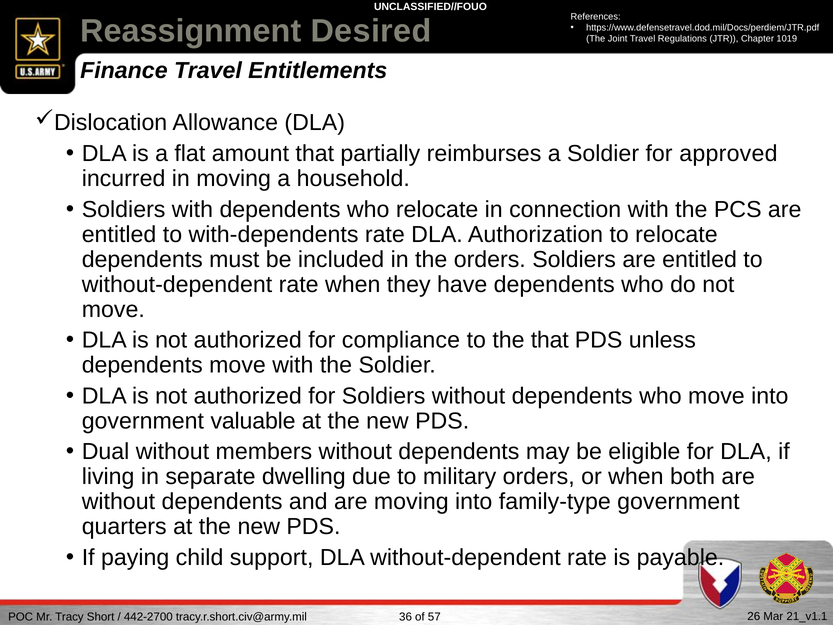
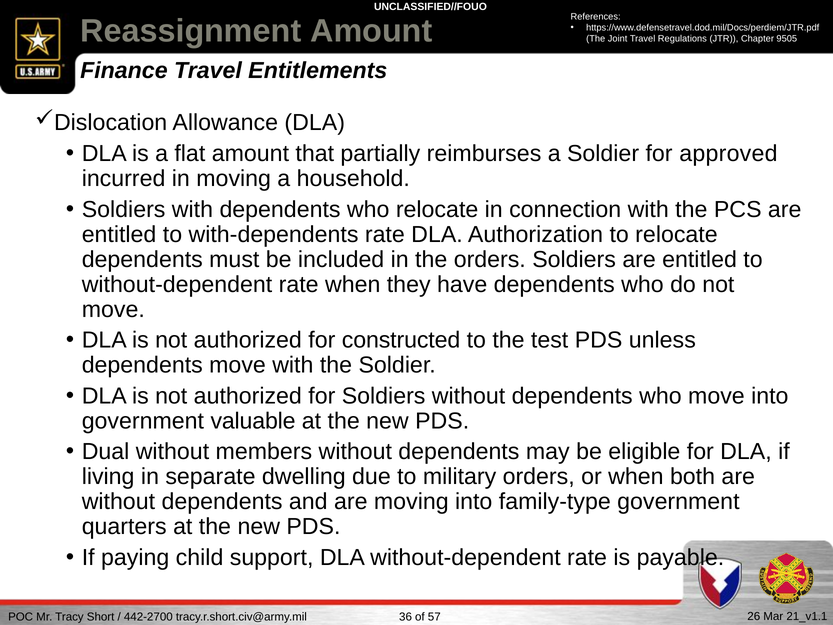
Reassignment Desired: Desired -> Amount
1019: 1019 -> 9505
compliance: compliance -> constructed
the that: that -> test
